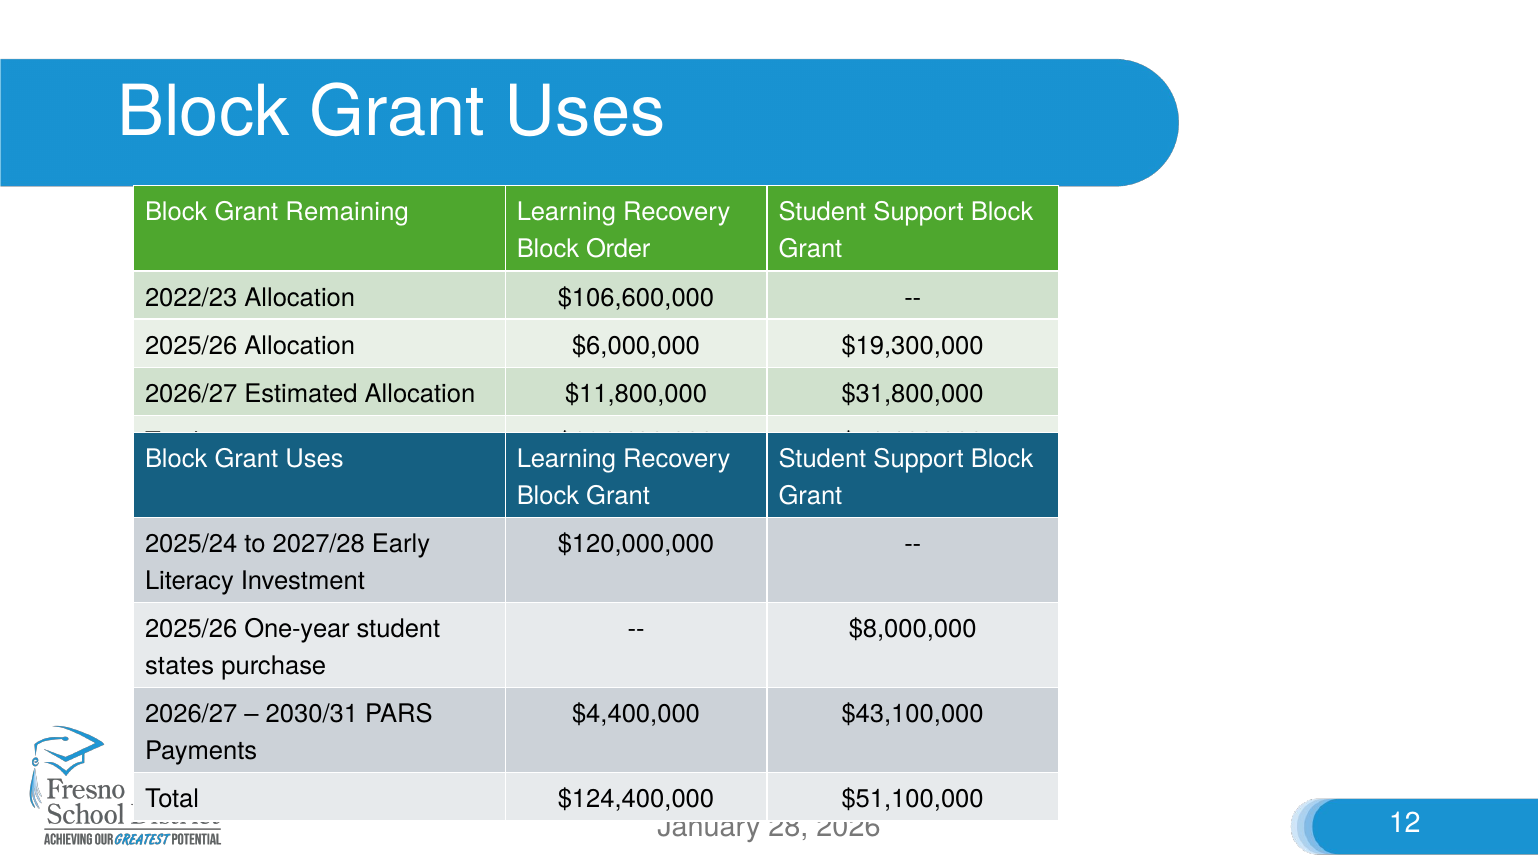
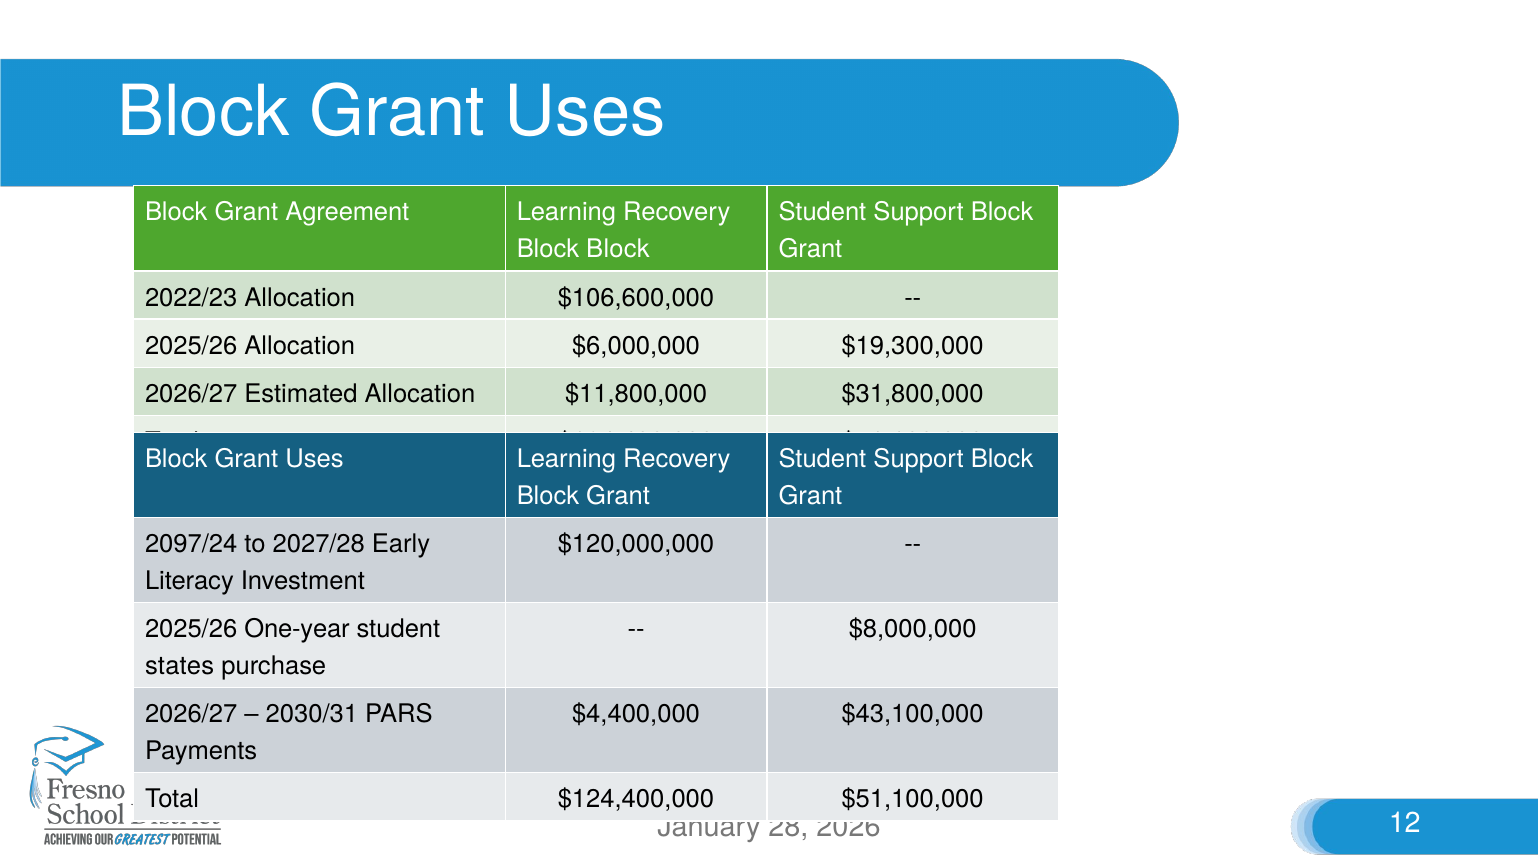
Remaining: Remaining -> Agreement
Block Order: Order -> Block
2025/24: 2025/24 -> 2097/24
